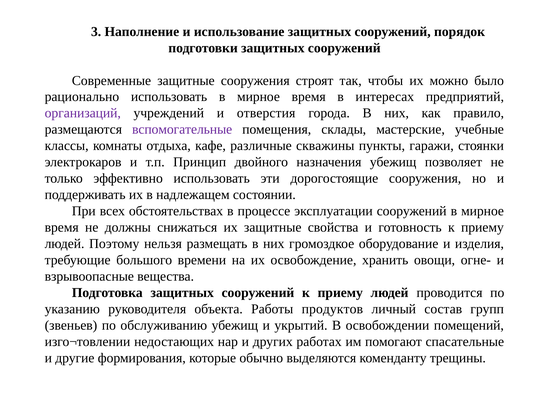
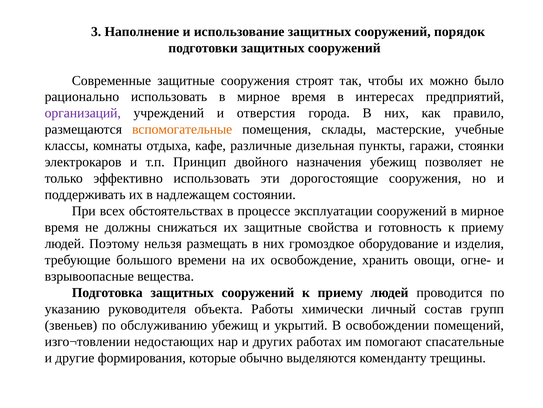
вспомогательные colour: purple -> orange
скважины: скважины -> дизельная
продуктов: продуктов -> химически
